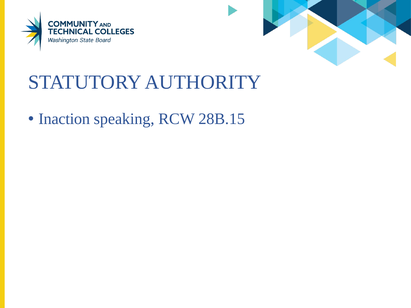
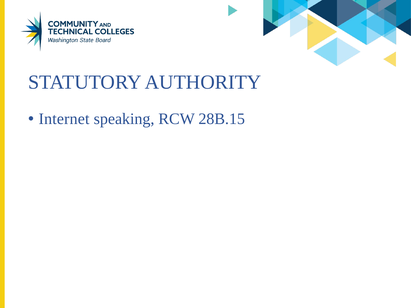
Inaction: Inaction -> Internet
